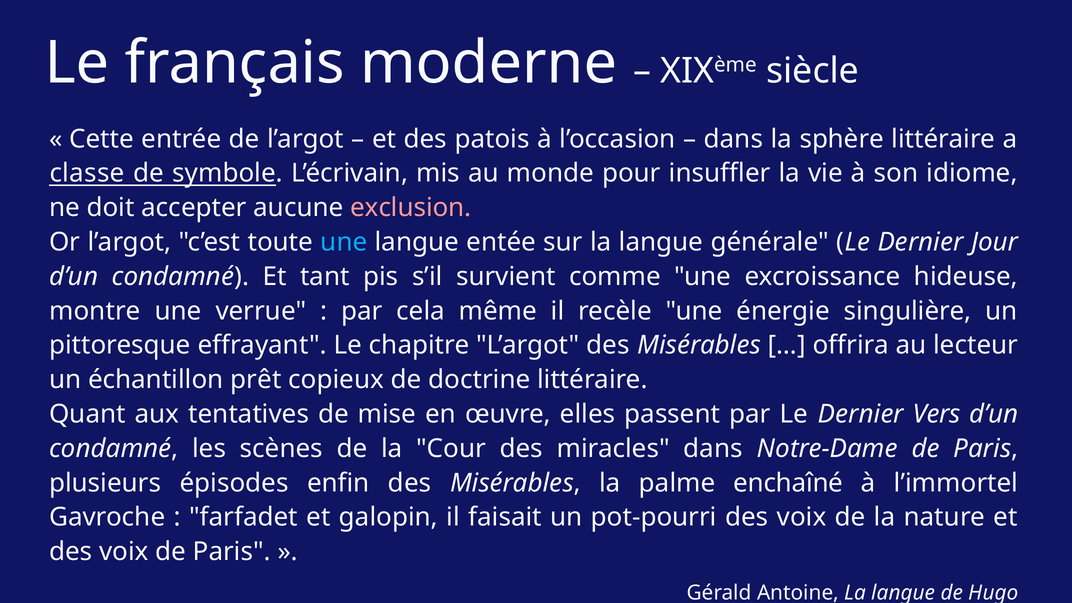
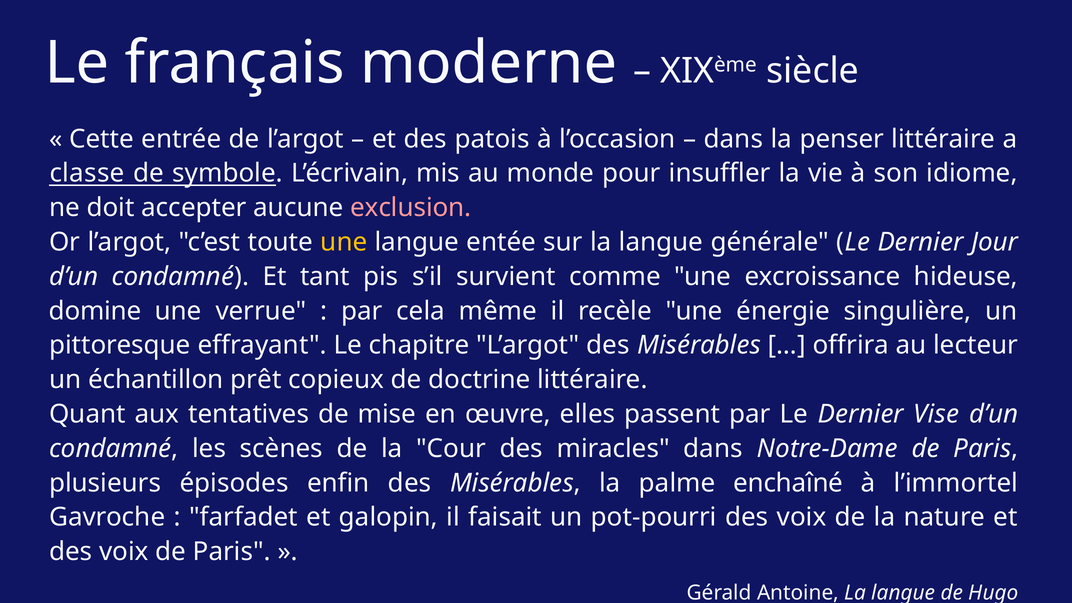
sphère: sphère -> penser
une at (344, 242) colour: light blue -> yellow
montre: montre -> domine
Vers: Vers -> Vise
